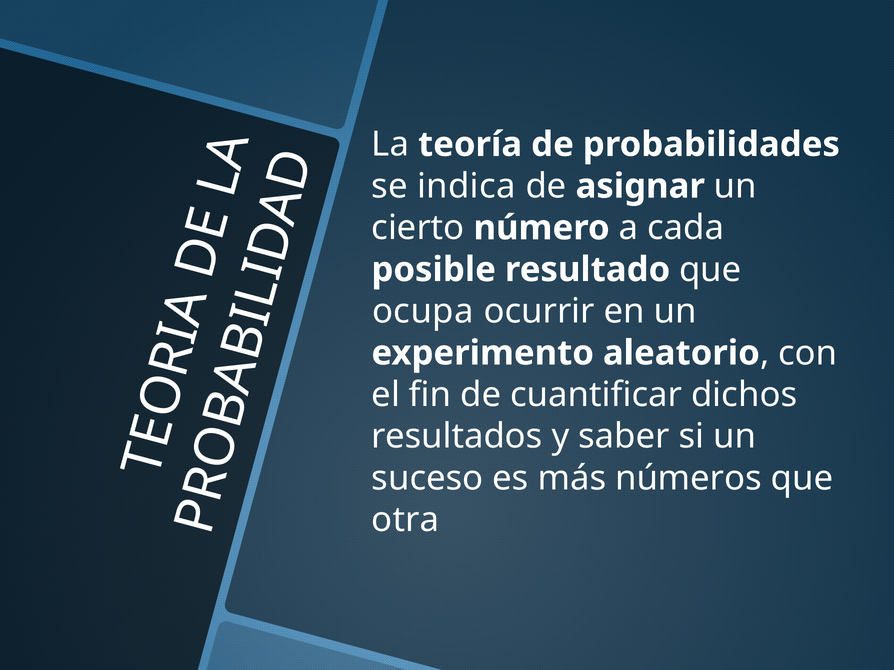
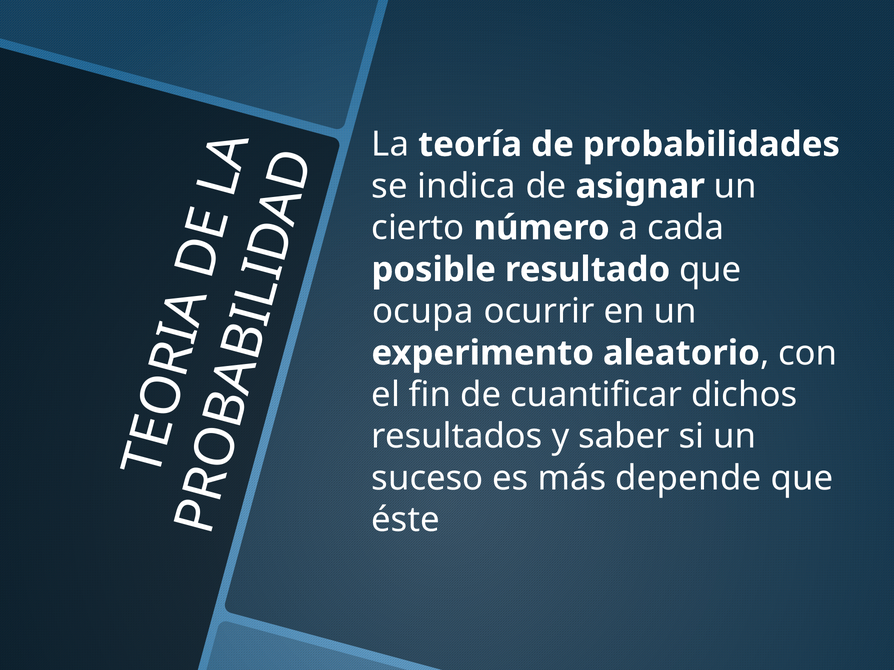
números: números -> depende
otra: otra -> éste
